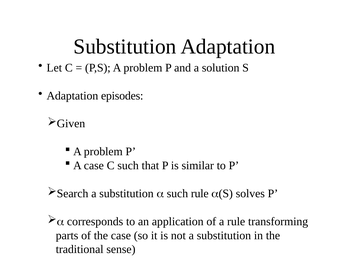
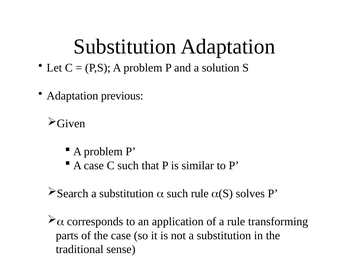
episodes: episodes -> previous
